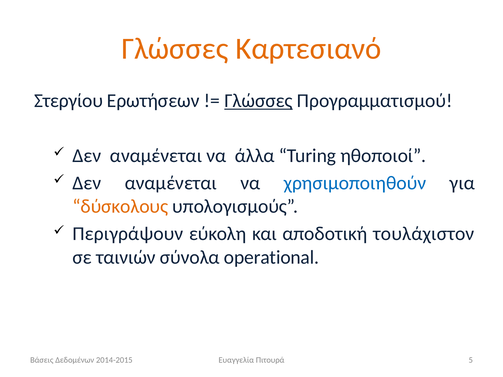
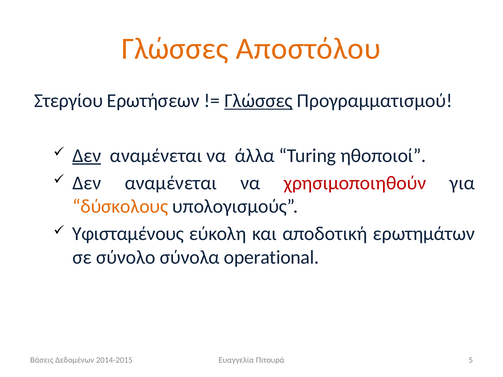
Καρτεσιανό: Καρτεσιανό -> Αποστόλου
Δεν at (87, 156) underline: none -> present
χρησιμοποιηθούν colour: blue -> red
Περιγράψουν: Περιγράψουν -> Υφισταμένους
τουλάχιστον: τουλάχιστον -> ερωτημάτων
ταινιών: ταινιών -> σύνολο
